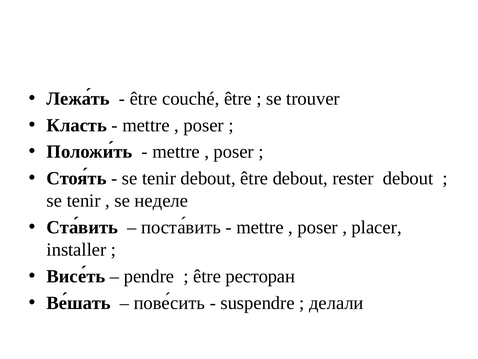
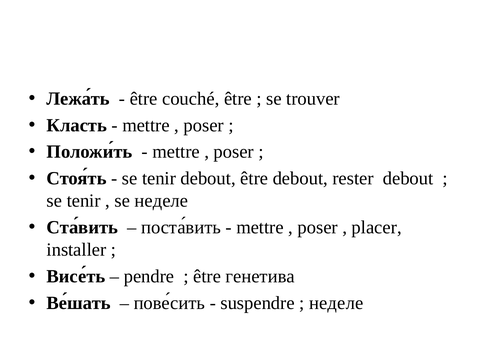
ресторан: ресторан -> генетива
делали at (336, 303): делали -> неделе
